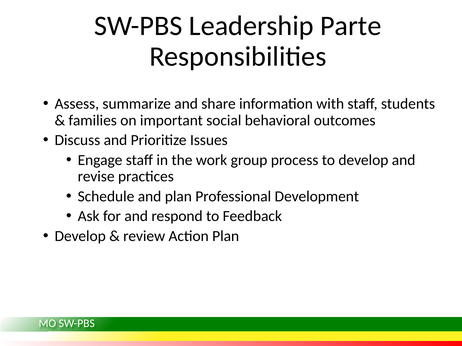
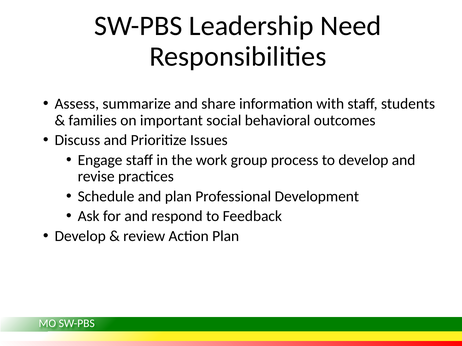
Parte: Parte -> Need
